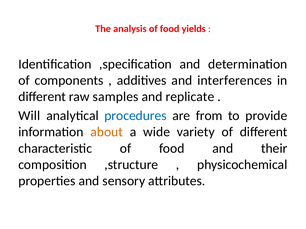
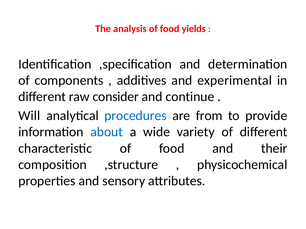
interferences: interferences -> experimental
samples: samples -> consider
replicate: replicate -> continue
about colour: orange -> blue
